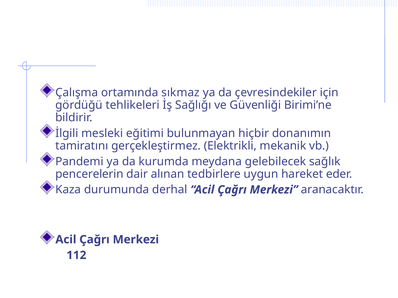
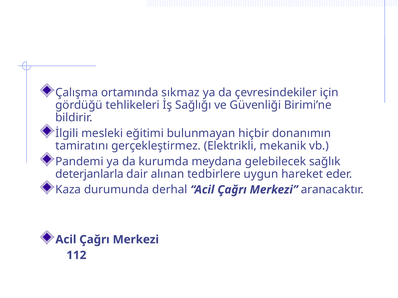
pencerelerin: pencerelerin -> deterjanlarla
